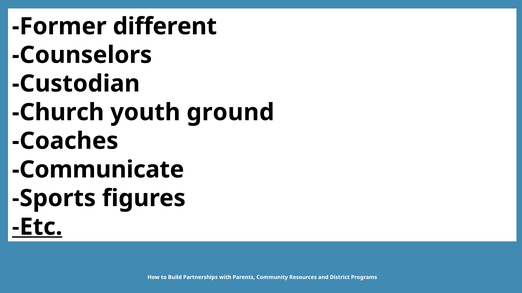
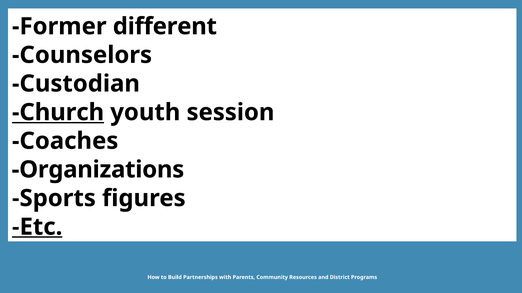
Church underline: none -> present
ground: ground -> session
Communicate: Communicate -> Organizations
